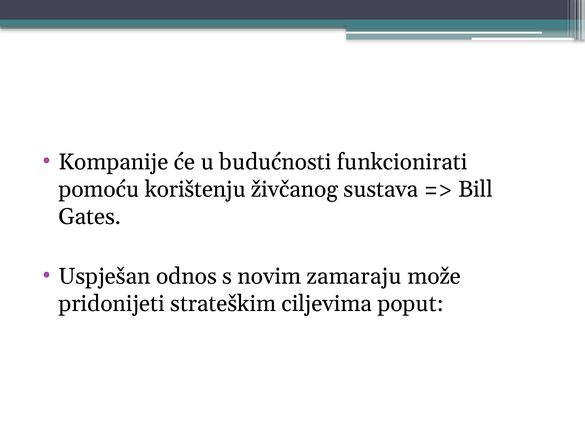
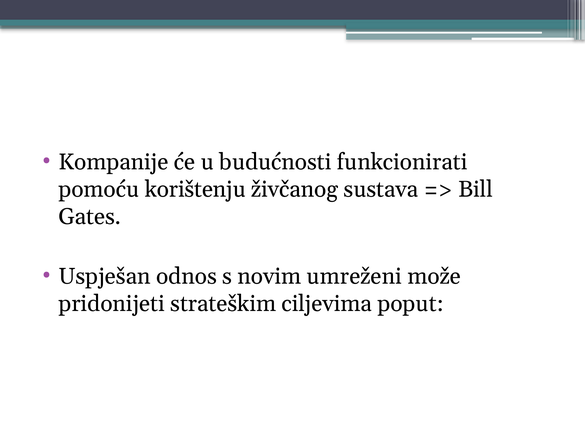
zamaraju: zamaraju -> umreženi
